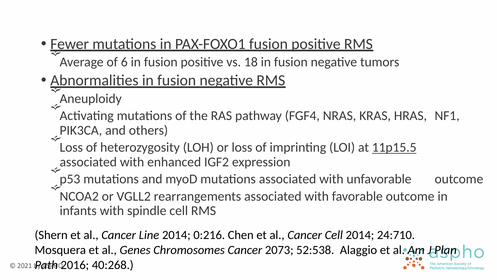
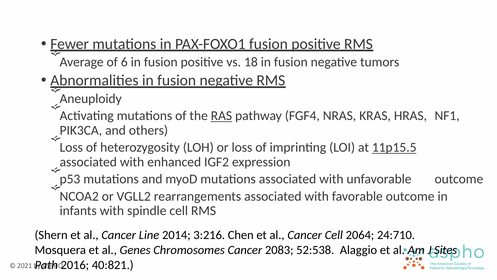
RAS underline: none -> present
0:216: 0:216 -> 3:216
Cell 2014: 2014 -> 2064
2073: 2073 -> 2083
Plan: Plan -> Sites
40:268: 40:268 -> 40:821
